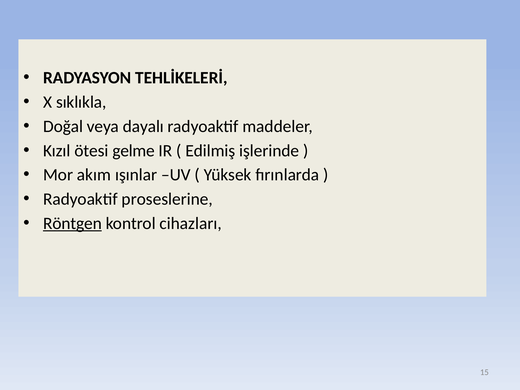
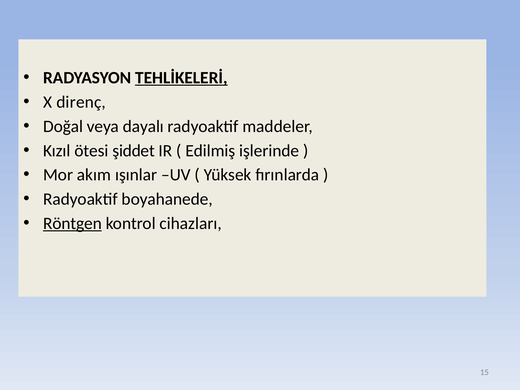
TEHLİKELERİ underline: none -> present
sıklıkla: sıklıkla -> direnç
gelme: gelme -> şiddet
proseslerine: proseslerine -> boyahanede
